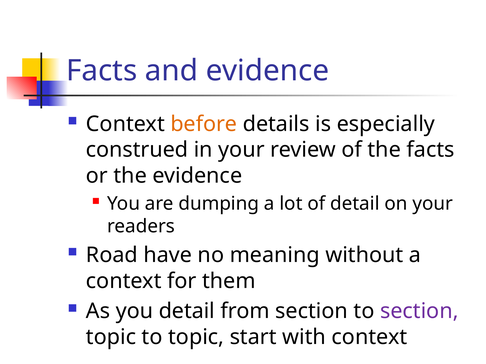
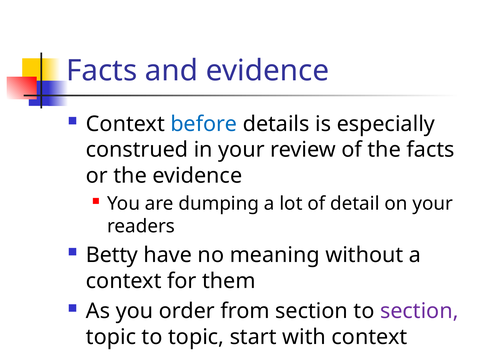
before colour: orange -> blue
Road: Road -> Betty
you detail: detail -> order
